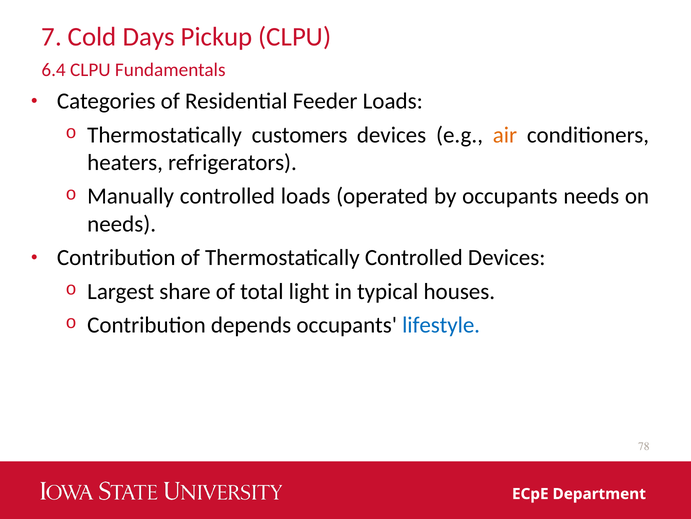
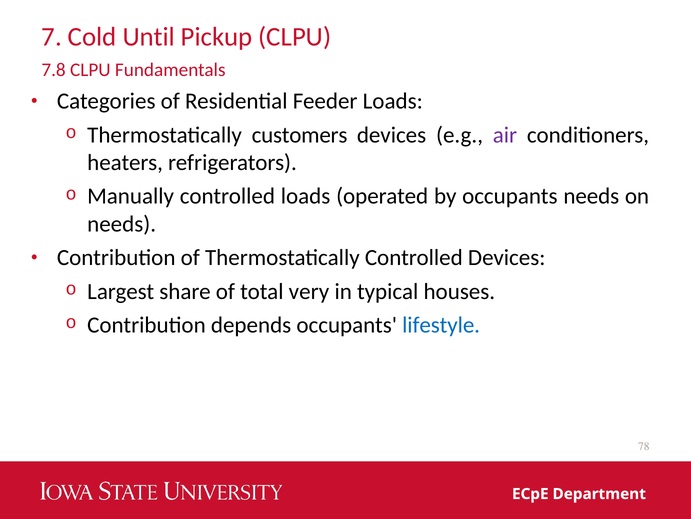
Days: Days -> Until
6.4: 6.4 -> 7.8
air colour: orange -> purple
light: light -> very
